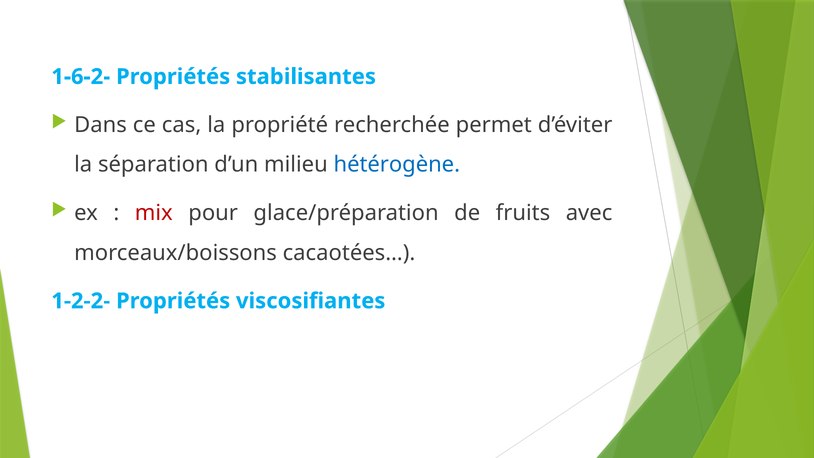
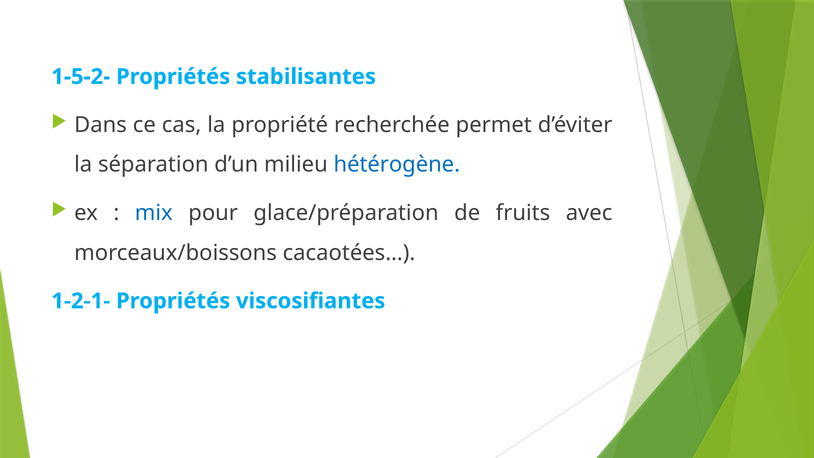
1-6-2-: 1-6-2- -> 1-5-2-
mix colour: red -> blue
1-2-2-: 1-2-2- -> 1-2-1-
